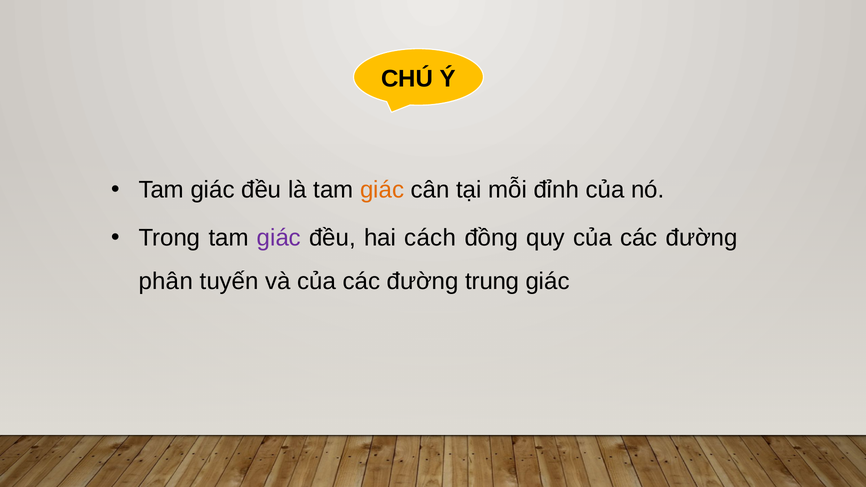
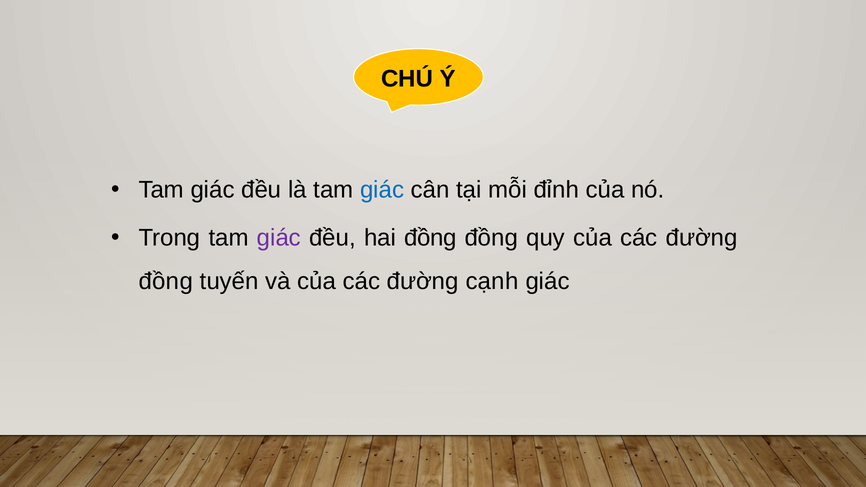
giác at (382, 190) colour: orange -> blue
hai cách: cách -> đồng
phân at (166, 281): phân -> đồng
trung: trung -> cạnh
